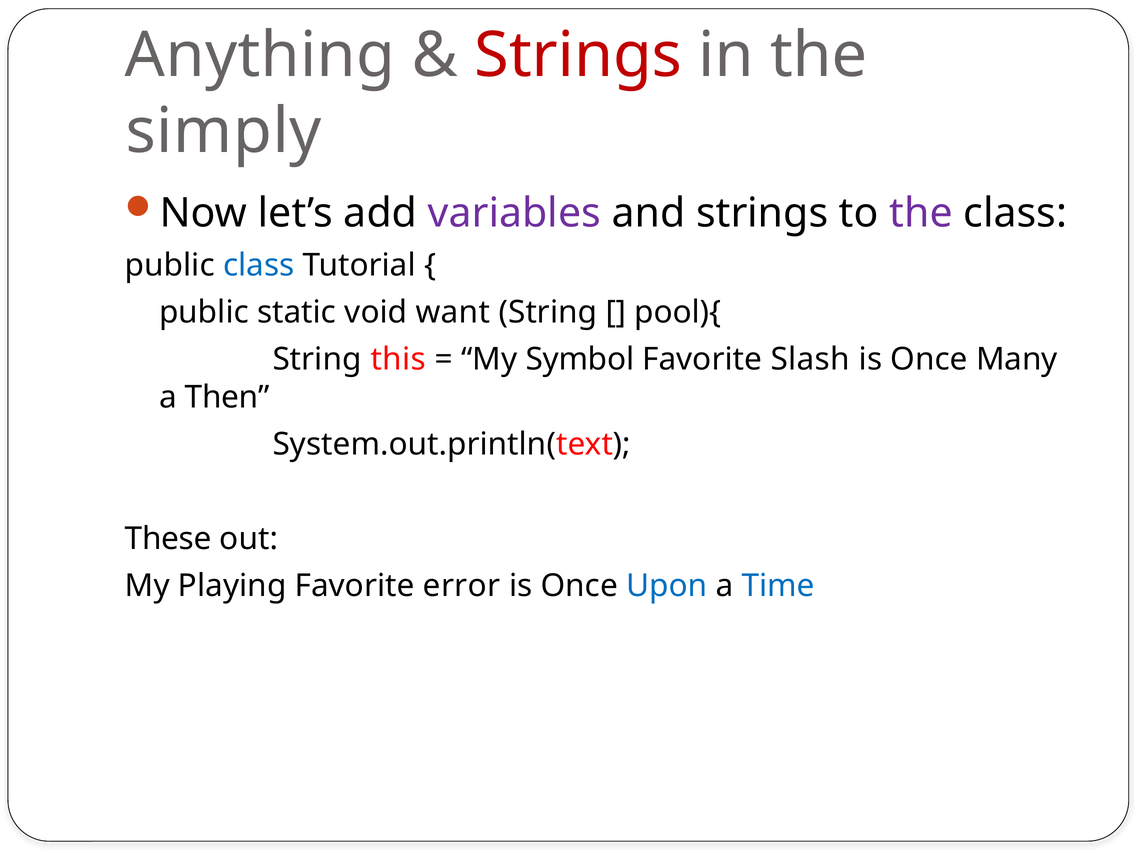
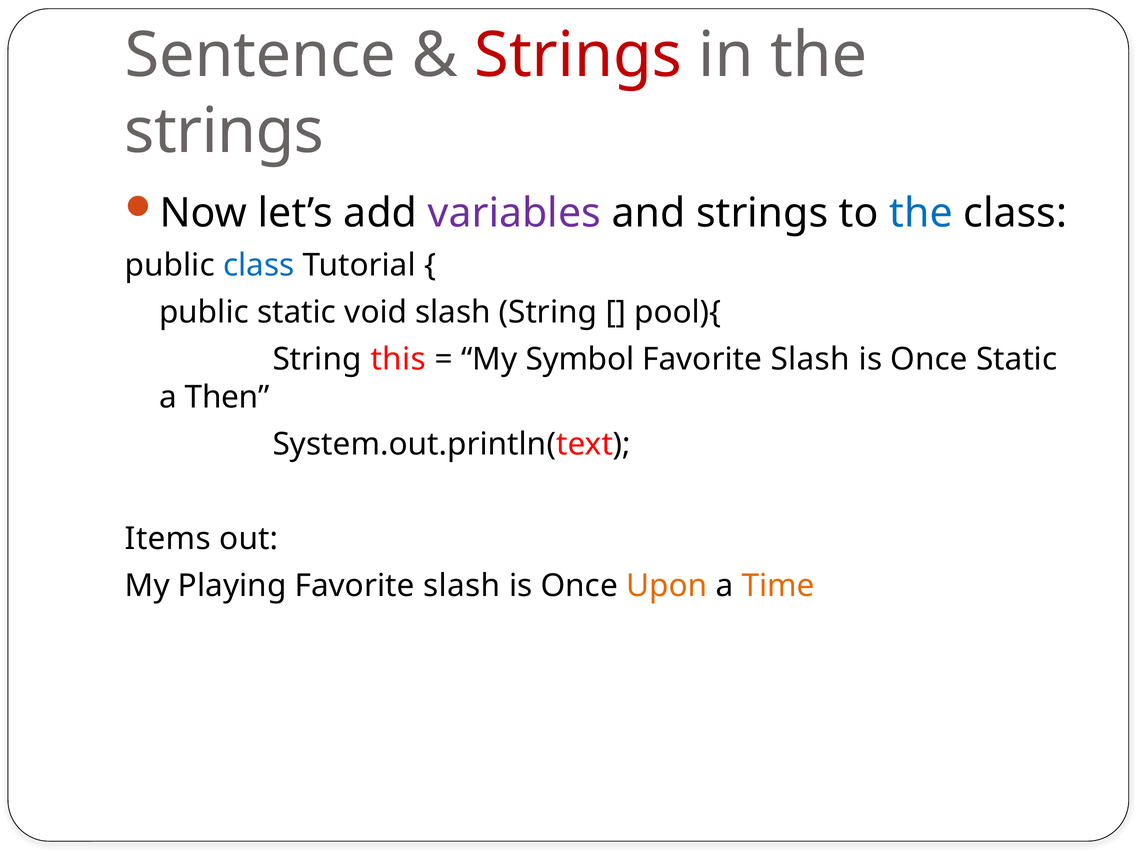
Anything: Anything -> Sentence
simply at (224, 131): simply -> strings
the at (921, 213) colour: purple -> blue
void want: want -> slash
Once Many: Many -> Static
These: These -> Items
error at (462, 586): error -> slash
Upon colour: blue -> orange
Time colour: blue -> orange
